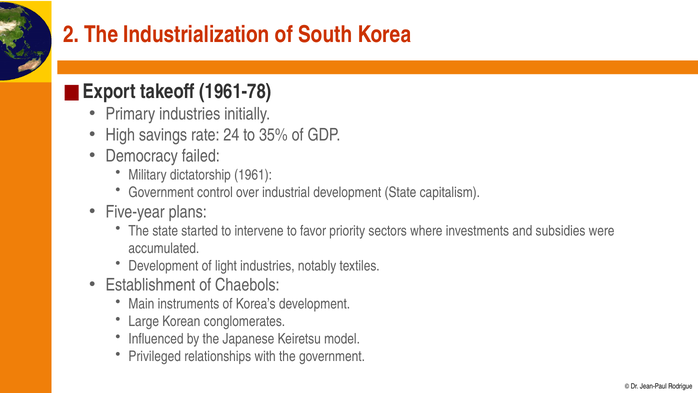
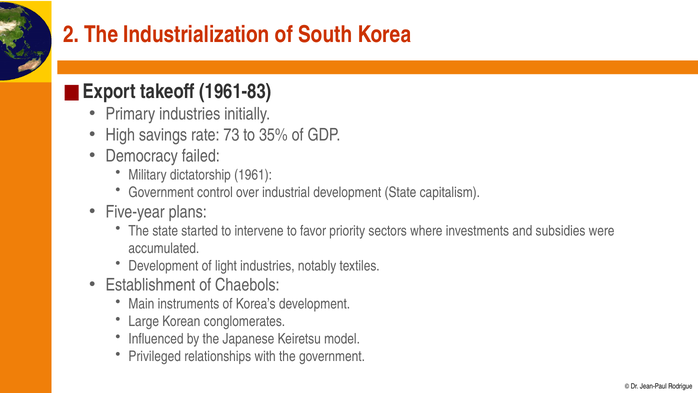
1961-78: 1961-78 -> 1961-83
24: 24 -> 73
